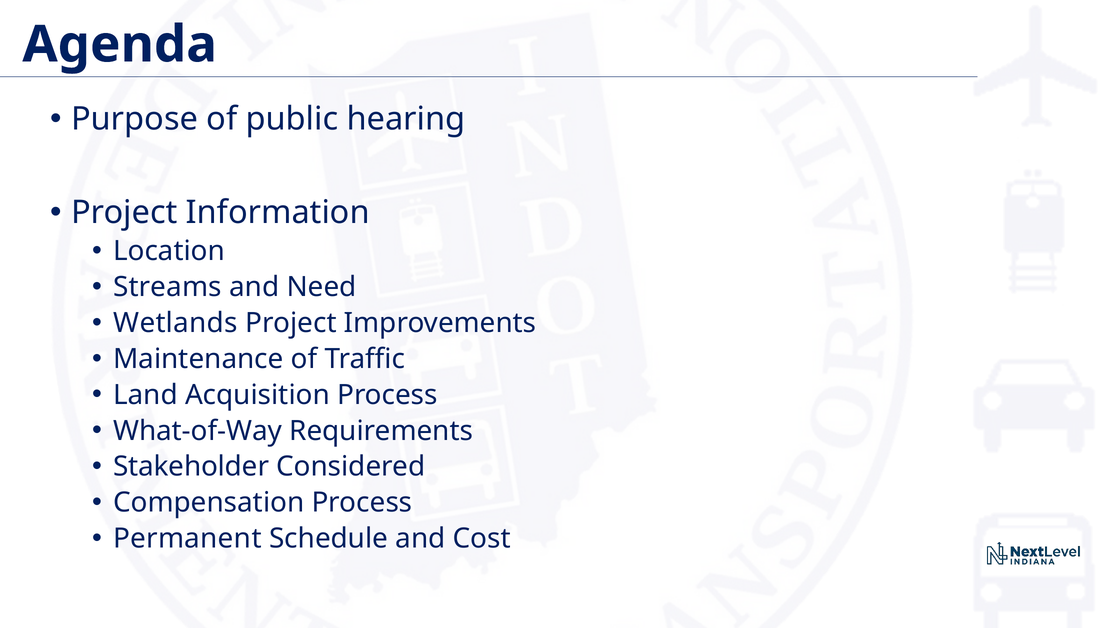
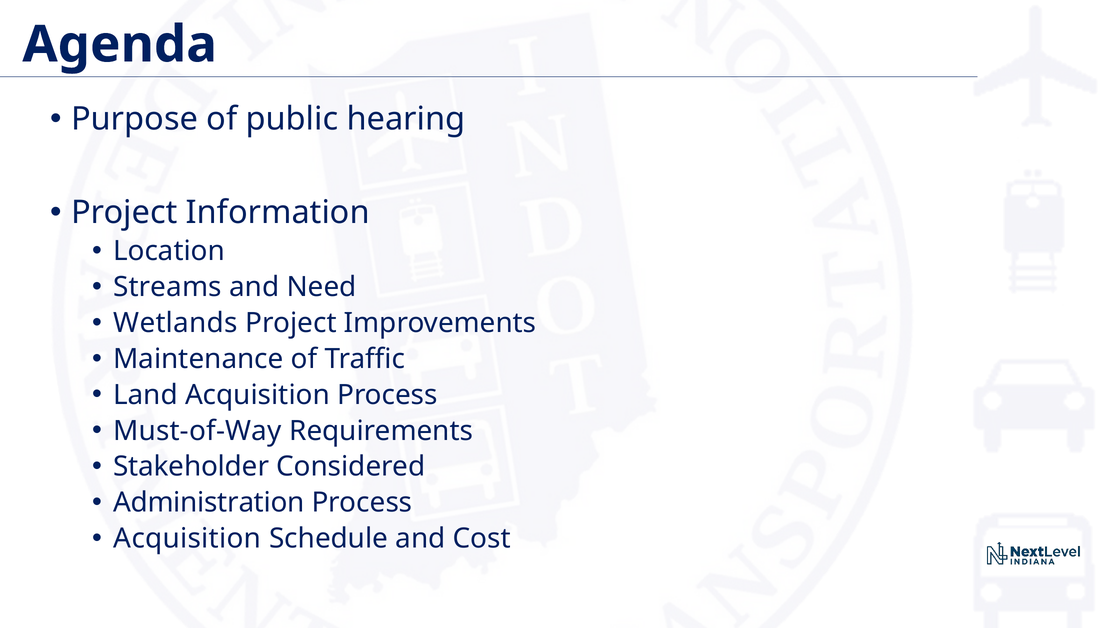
What-of-Way: What-of-Way -> Must-of-Way
Compensation: Compensation -> Administration
Permanent at (187, 539): Permanent -> Acquisition
